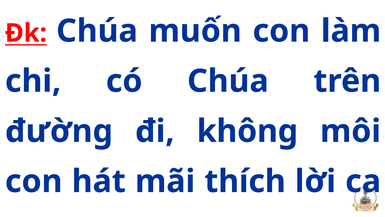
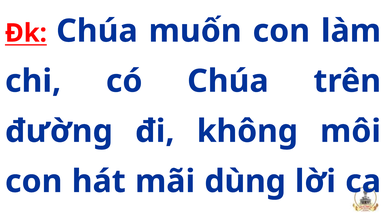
thích: thích -> dùng
